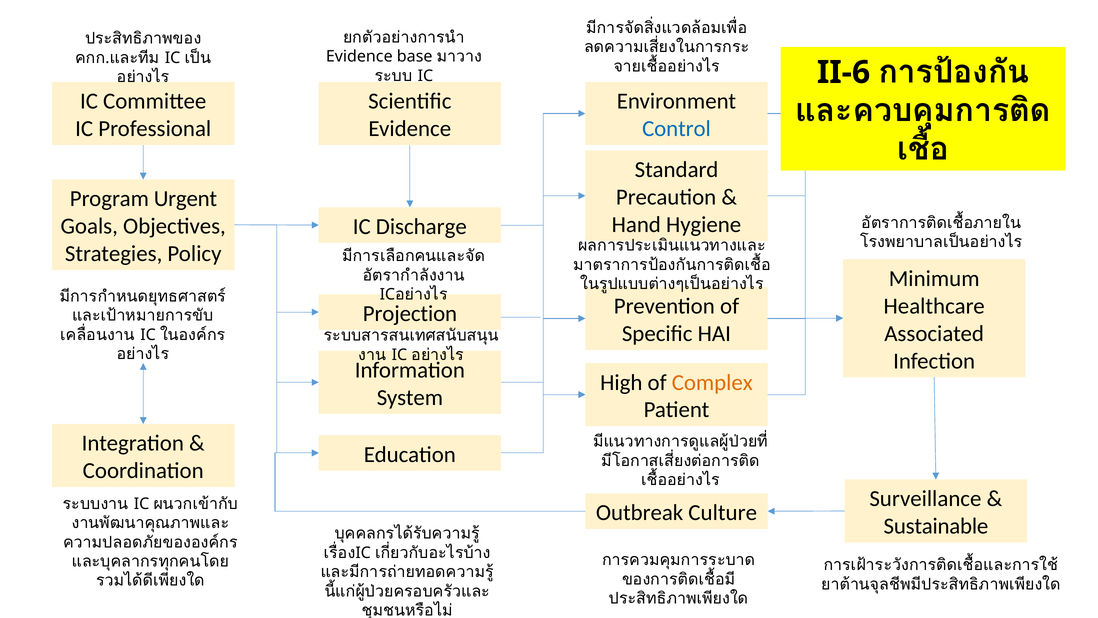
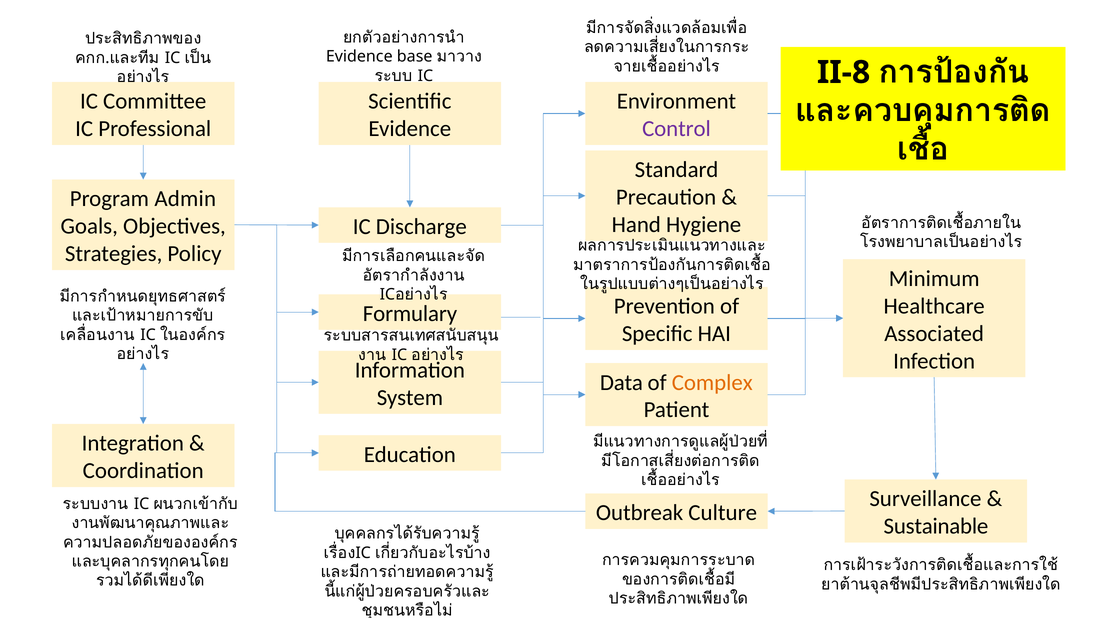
II-6: II-6 -> II-8
Control colour: blue -> purple
Urgent: Urgent -> Admin
Projection: Projection -> Formulary
High: High -> Data
